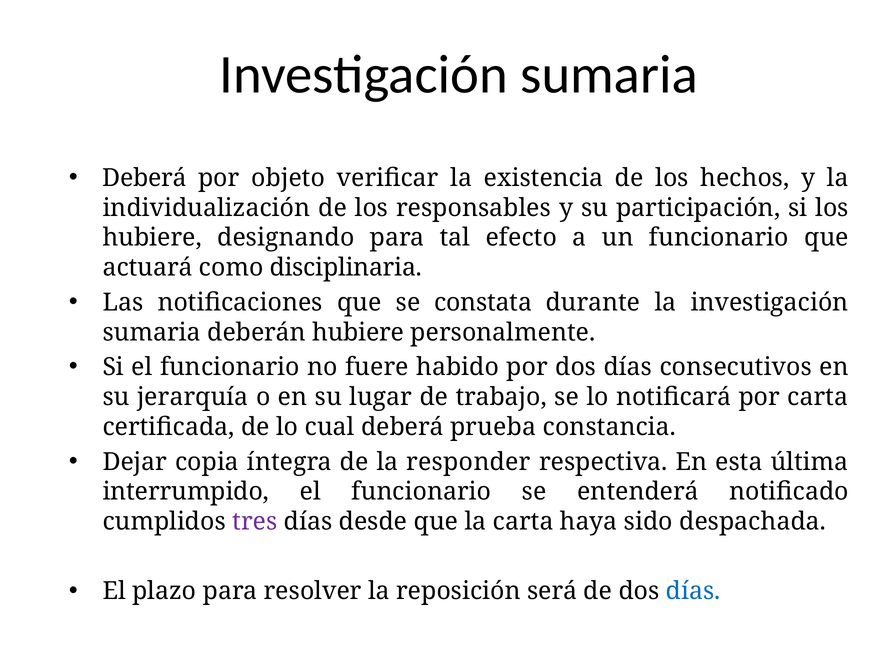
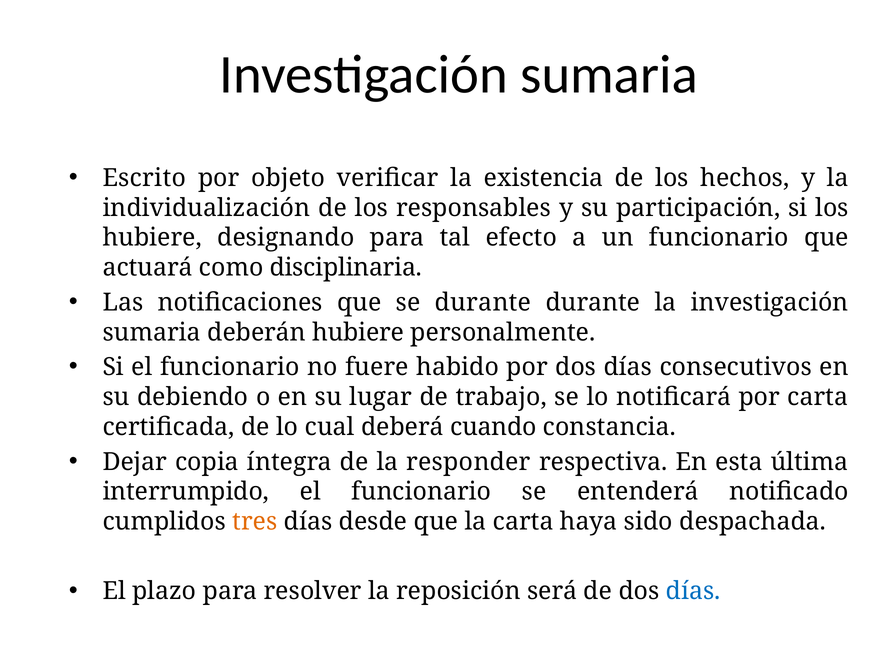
Deberá at (145, 178): Deberá -> Escrito
se constata: constata -> durante
jerarquía: jerarquía -> debiendo
prueba: prueba -> cuando
tres colour: purple -> orange
